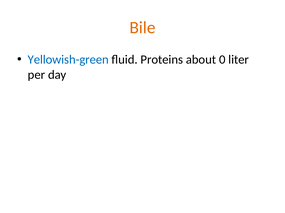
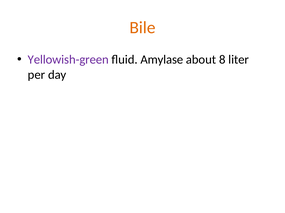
Yellowish-green colour: blue -> purple
Proteins: Proteins -> Amylase
0: 0 -> 8
